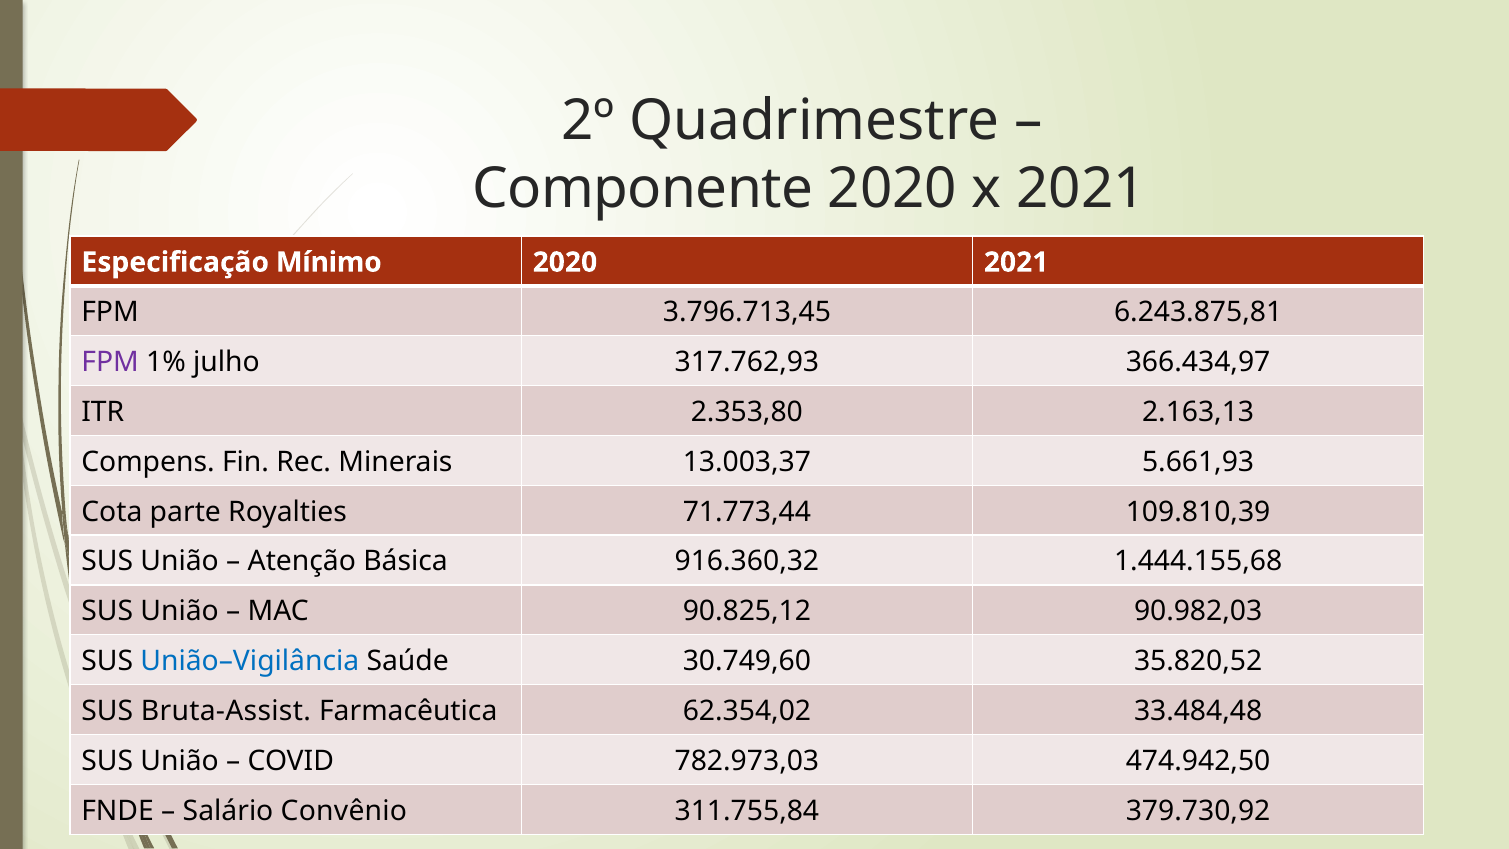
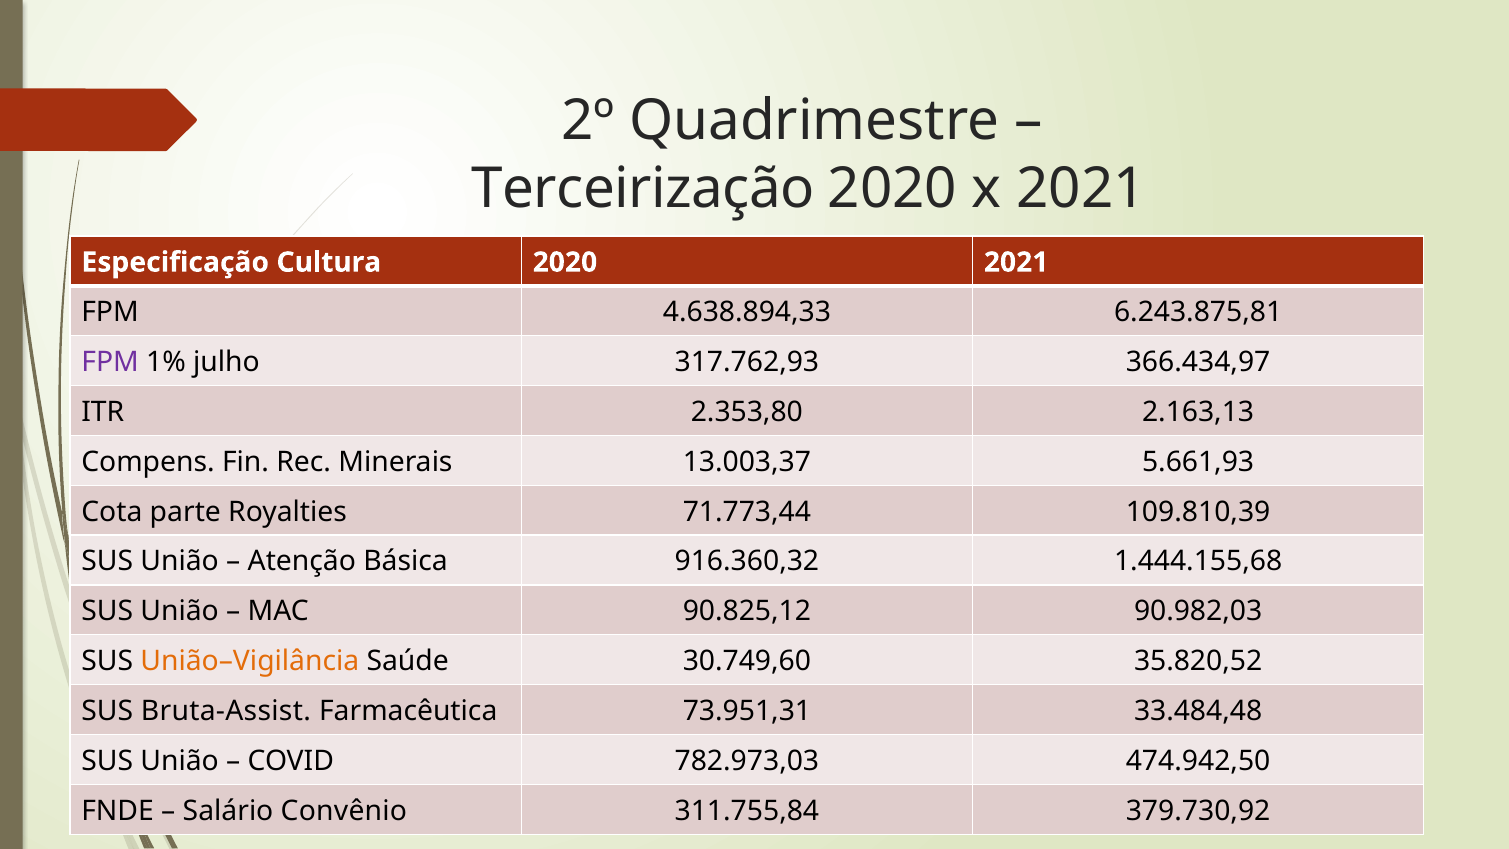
Componente: Componente -> Terceirização
Mínimo: Mínimo -> Cultura
3.796.713,45: 3.796.713,45 -> 4.638.894,33
União–Vigilância colour: blue -> orange
62.354,02: 62.354,02 -> 73.951,31
